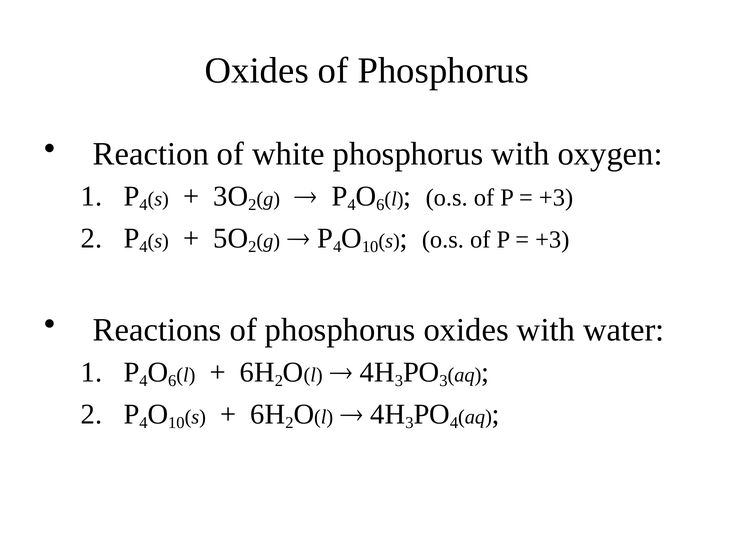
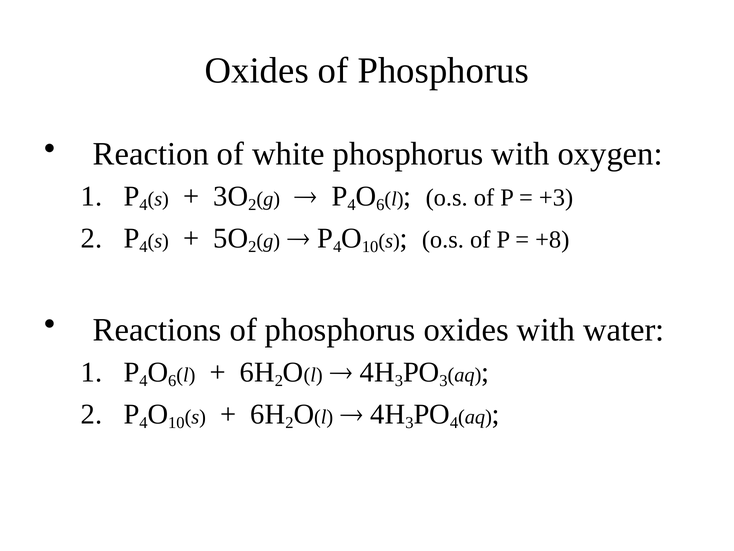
+3 at (552, 240): +3 -> +8
